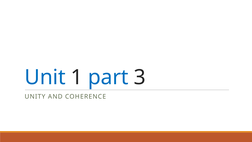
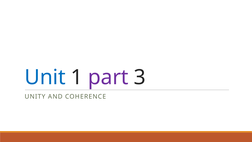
part colour: blue -> purple
